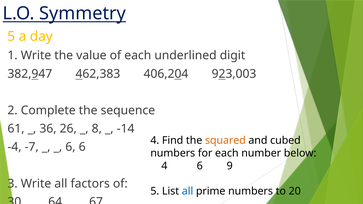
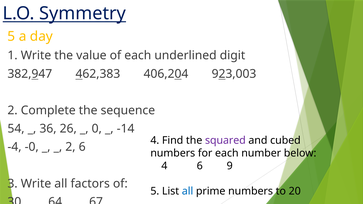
61: 61 -> 54
8: 8 -> 0
squared colour: orange -> purple
-7: -7 -> -0
6 at (70, 147): 6 -> 2
